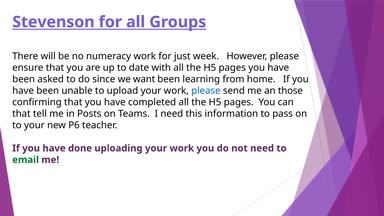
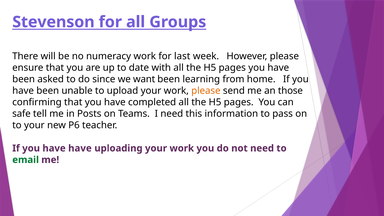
just: just -> last
please at (206, 91) colour: blue -> orange
that at (21, 114): that -> safe
have done: done -> have
